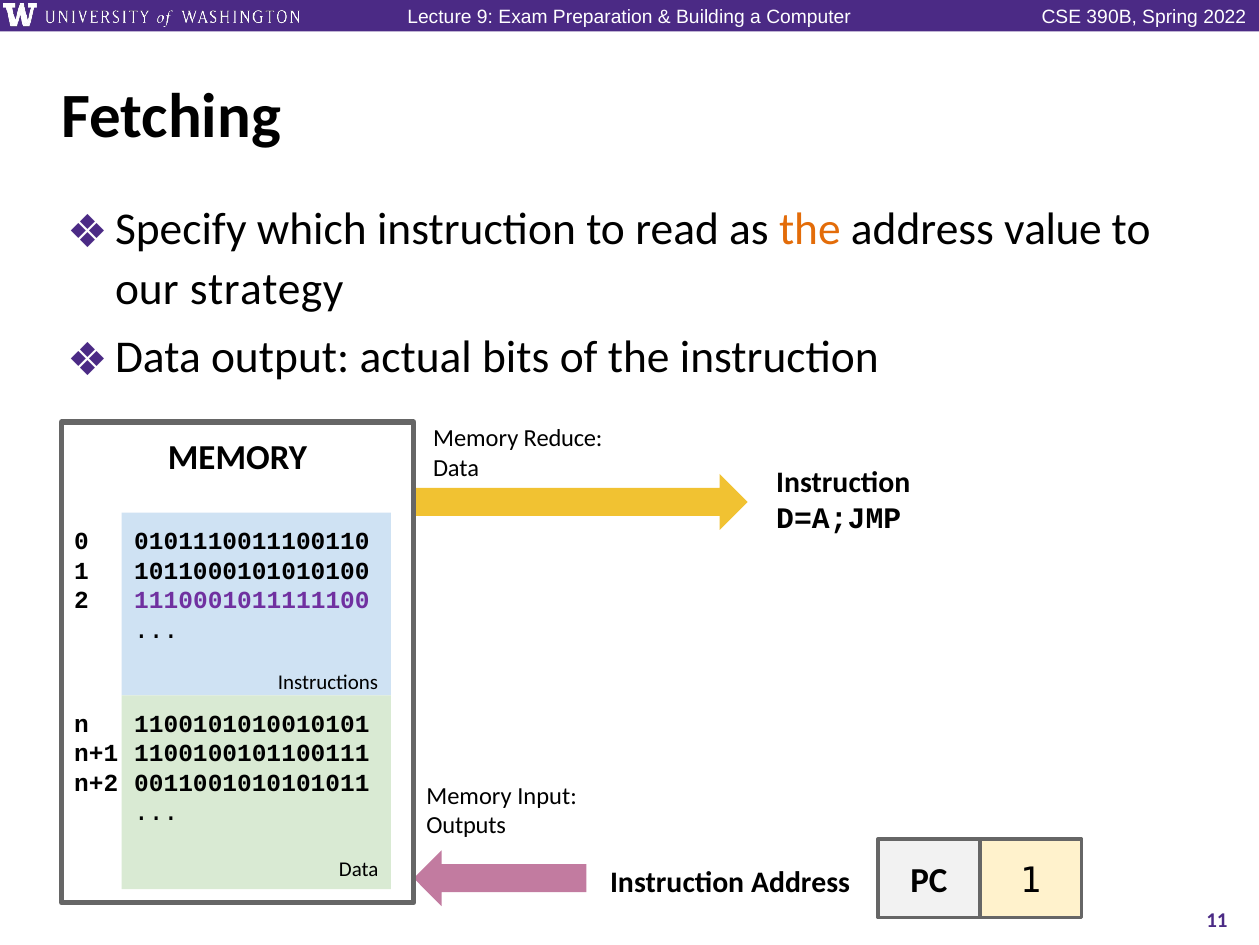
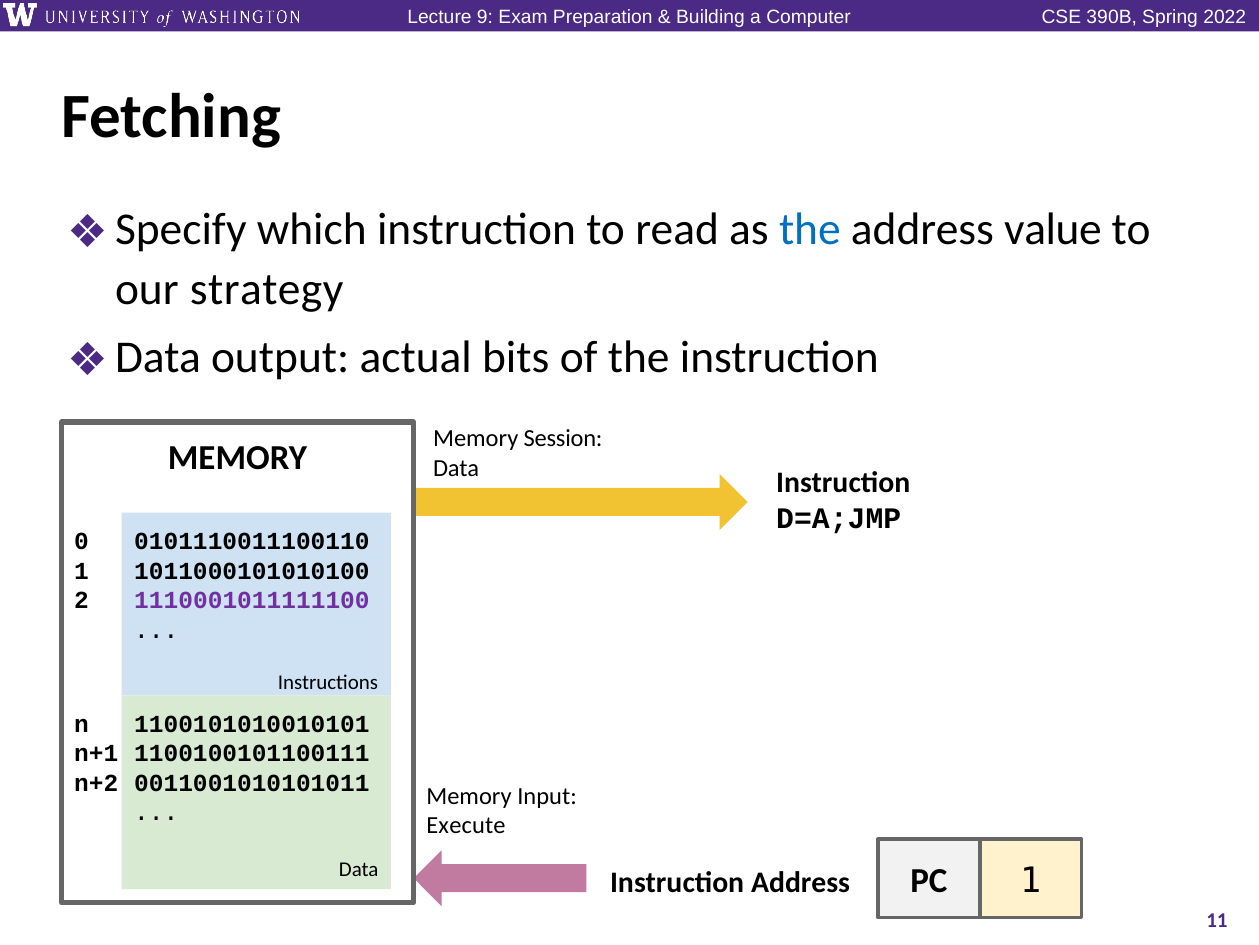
the at (810, 230) colour: orange -> blue
Reduce: Reduce -> Session
Outputs: Outputs -> Execute
